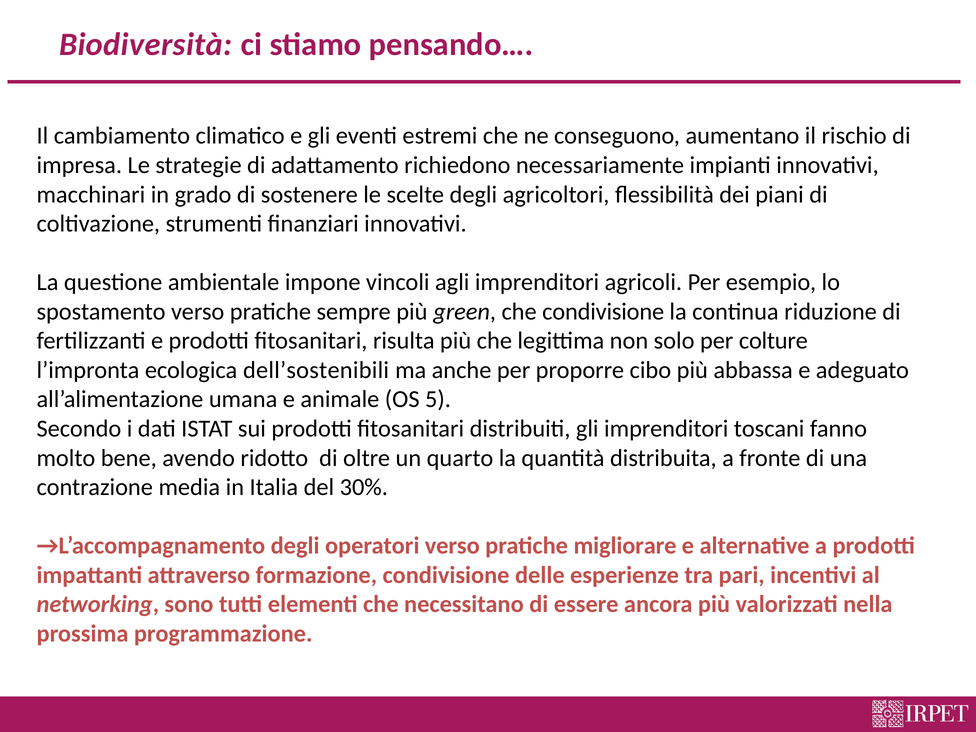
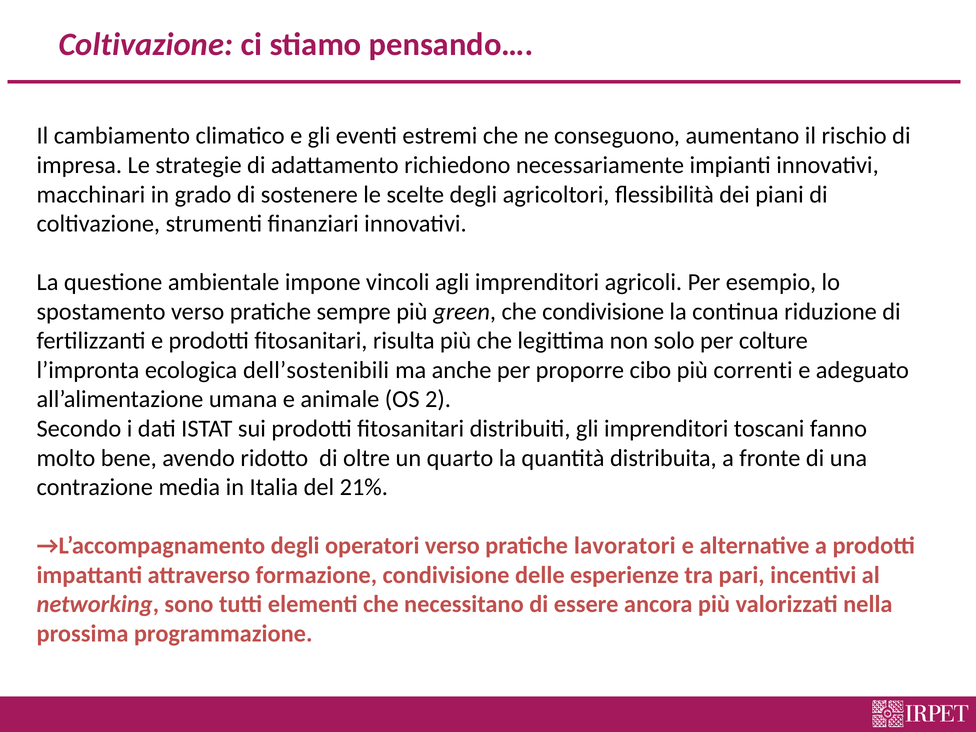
Biodiversità at (146, 45): Biodiversità -> Coltivazione
abbassa: abbassa -> correnti
5: 5 -> 2
30%: 30% -> 21%
migliorare: migliorare -> lavoratori
